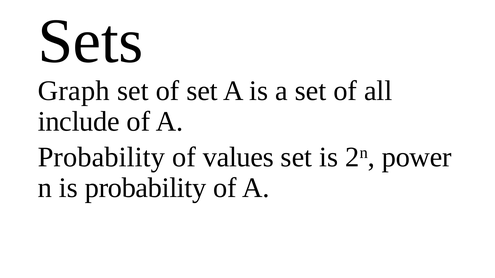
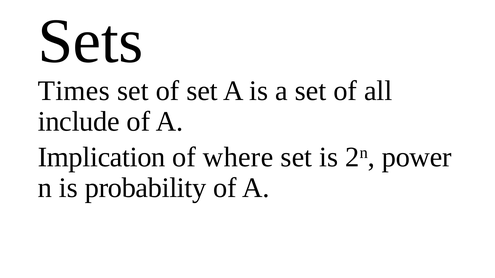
Graph: Graph -> Times
Probability at (101, 157): Probability -> Implication
values: values -> where
